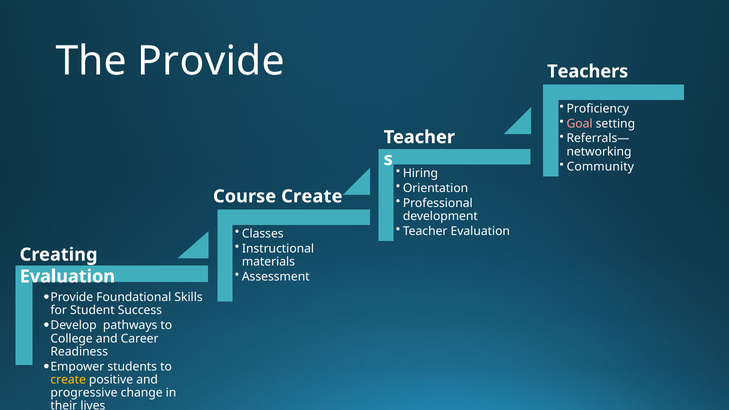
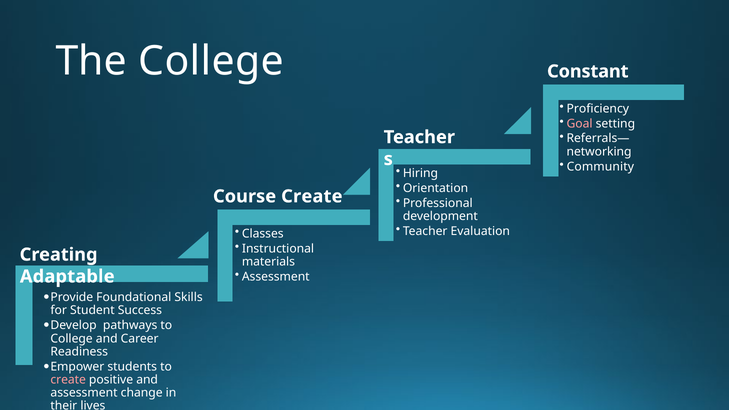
The Provide: Provide -> College
Teachers: Teachers -> Constant
Evaluation at (67, 277): Evaluation -> Adaptable
create at (68, 380) colour: yellow -> pink
progressive at (84, 393): progressive -> assessment
